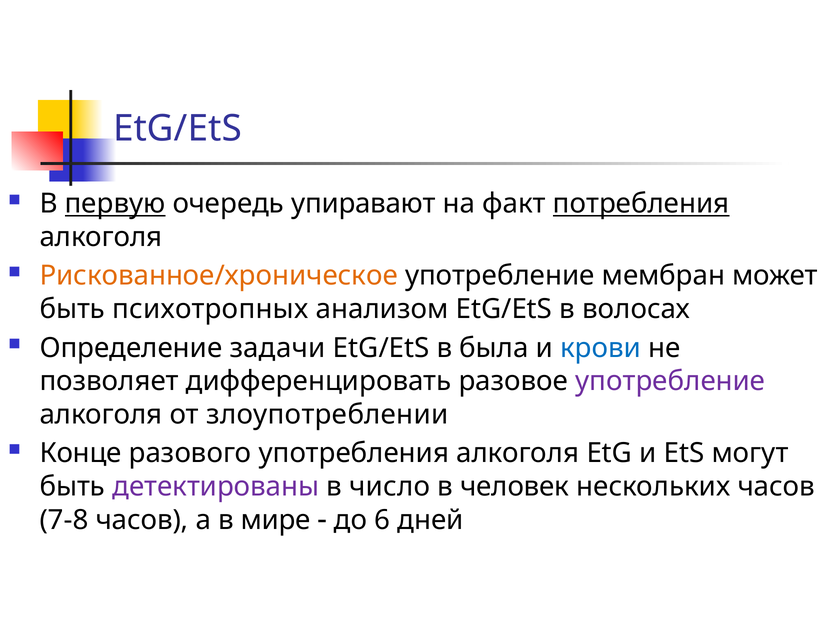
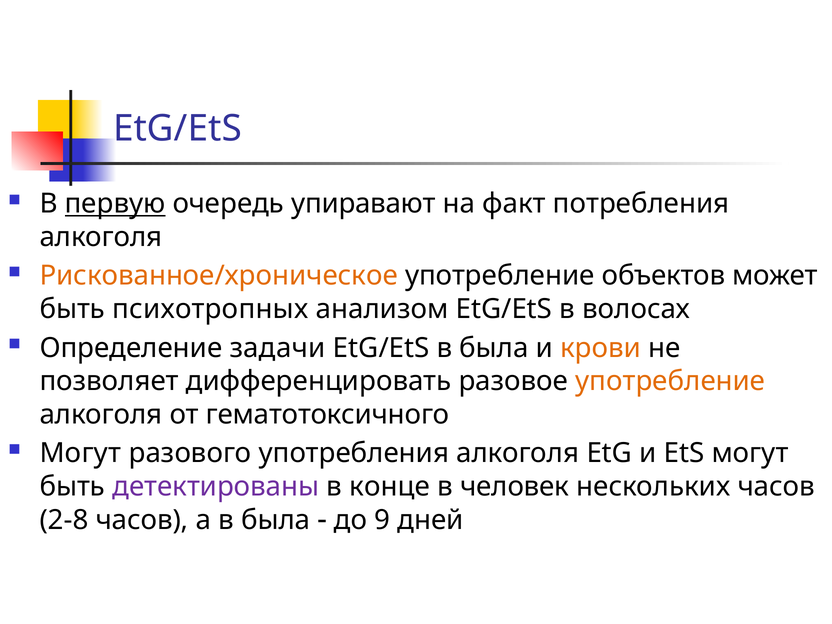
потребления underline: present -> none
мембран: мембран -> объектов
крови colour: blue -> orange
употребление at (670, 381) colour: purple -> orange
злоупотреблении: злоупотреблении -> гематотоксичного
Конце at (81, 453): Конце -> Могут
число: число -> конце
7-8: 7-8 -> 2-8
а в мире: мире -> была
6: 6 -> 9
